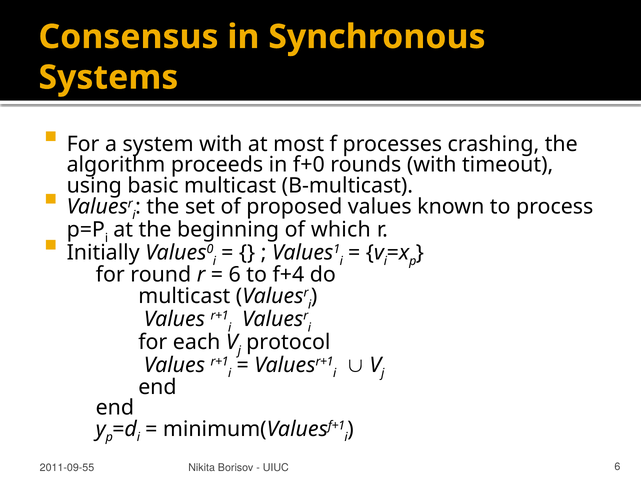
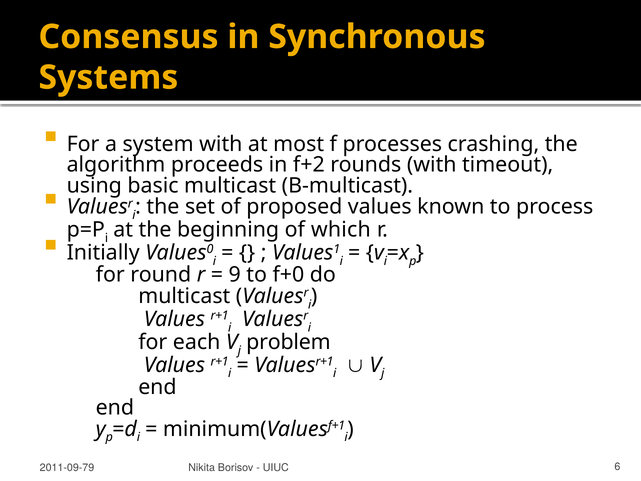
f+0: f+0 -> f+2
6 at (235, 275): 6 -> 9
f+4: f+4 -> f+0
protocol: protocol -> problem
2011-09-55: 2011-09-55 -> 2011-09-79
